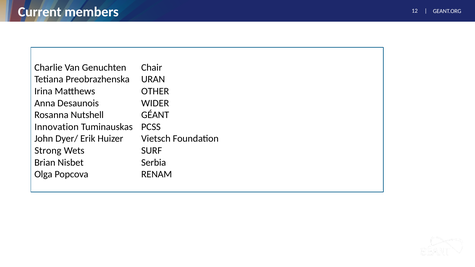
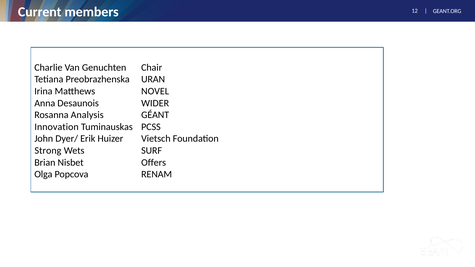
OTHER: OTHER -> NOVEL
Nutshell: Nutshell -> Analysis
Serbia: Serbia -> Offers
